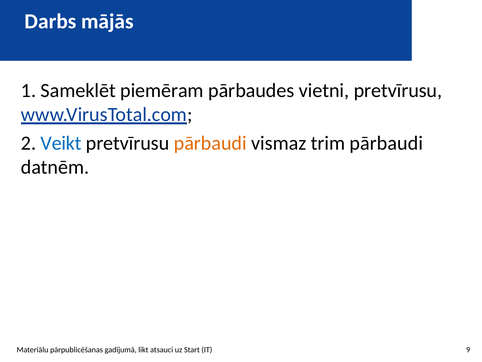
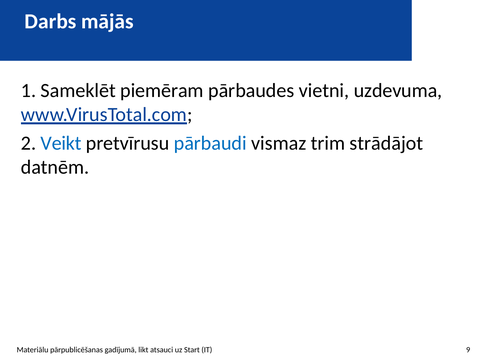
vietni pretvīrusu: pretvīrusu -> uzdevuma
pārbaudi at (210, 143) colour: orange -> blue
trim pārbaudi: pārbaudi -> strādājot
